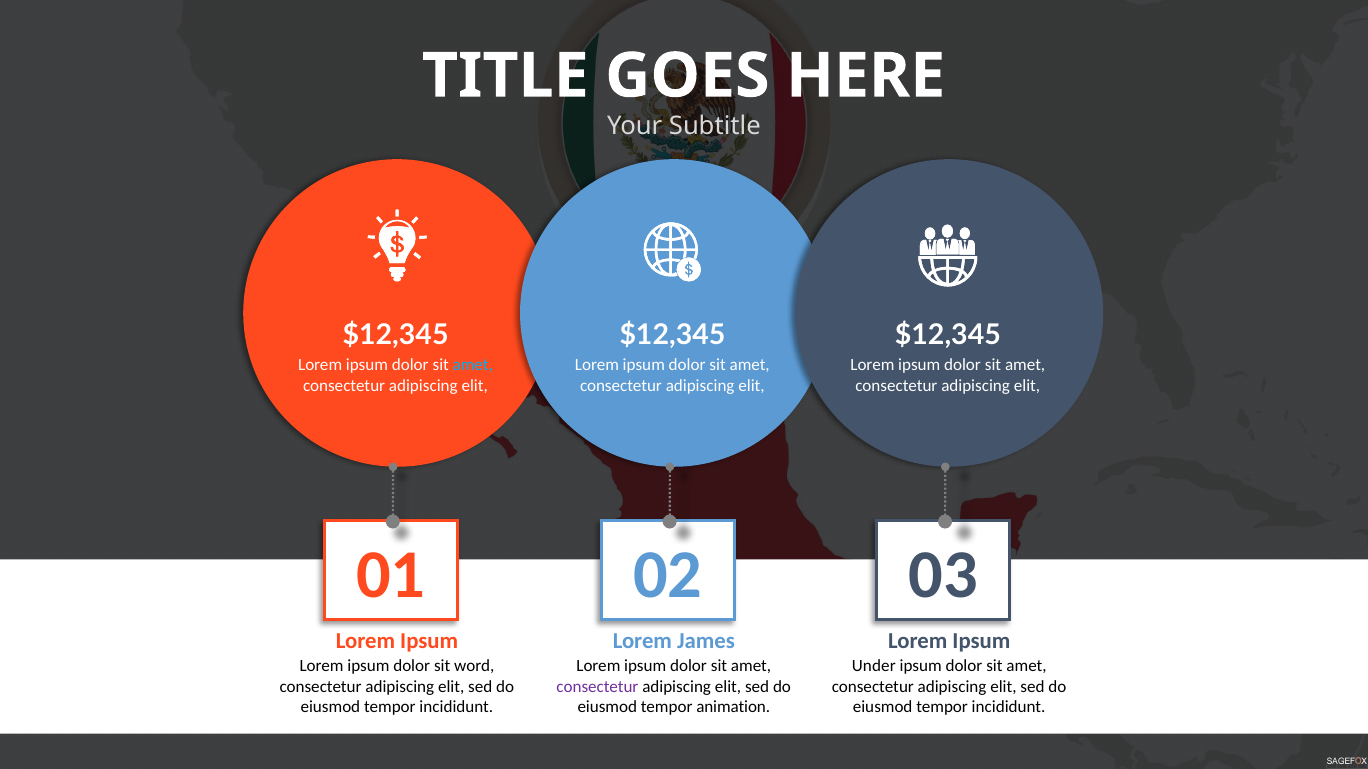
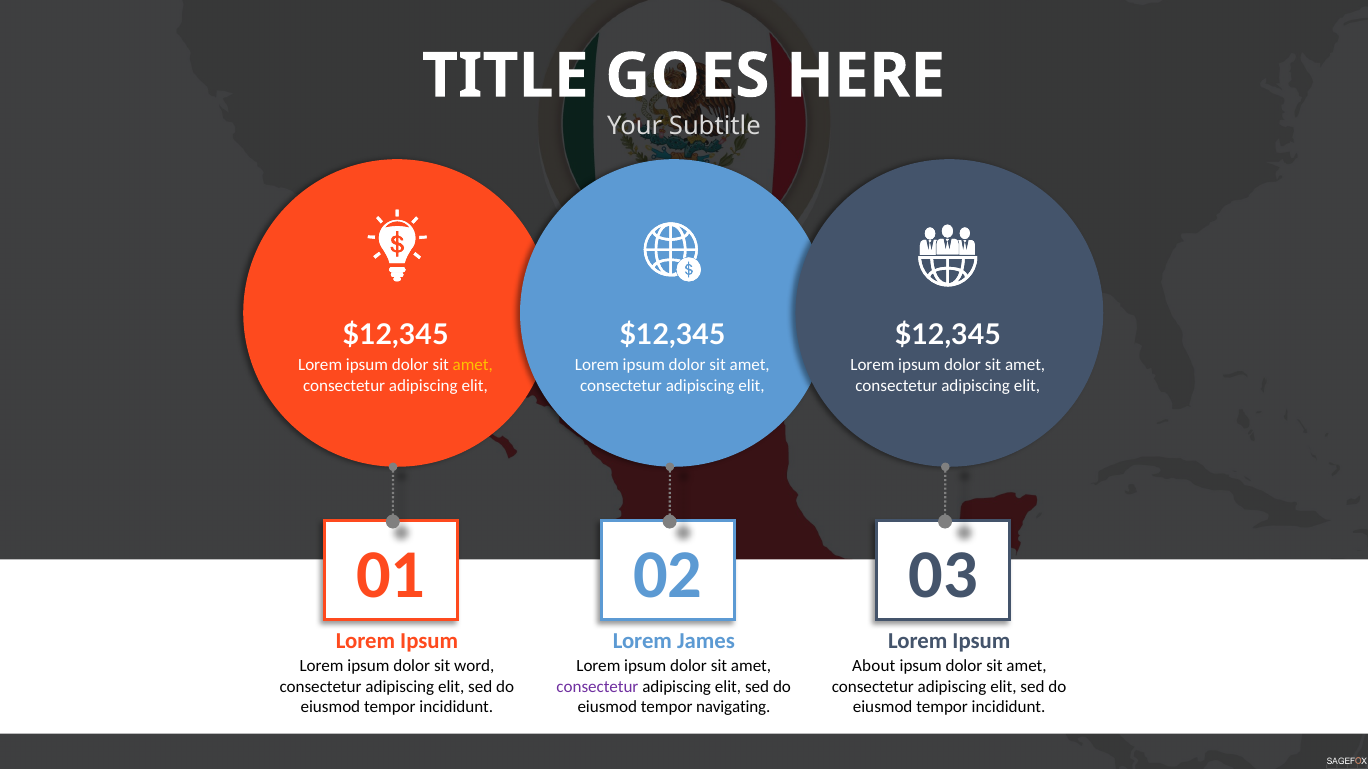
amet at (473, 365) colour: light blue -> yellow
Under: Under -> About
animation: animation -> navigating
